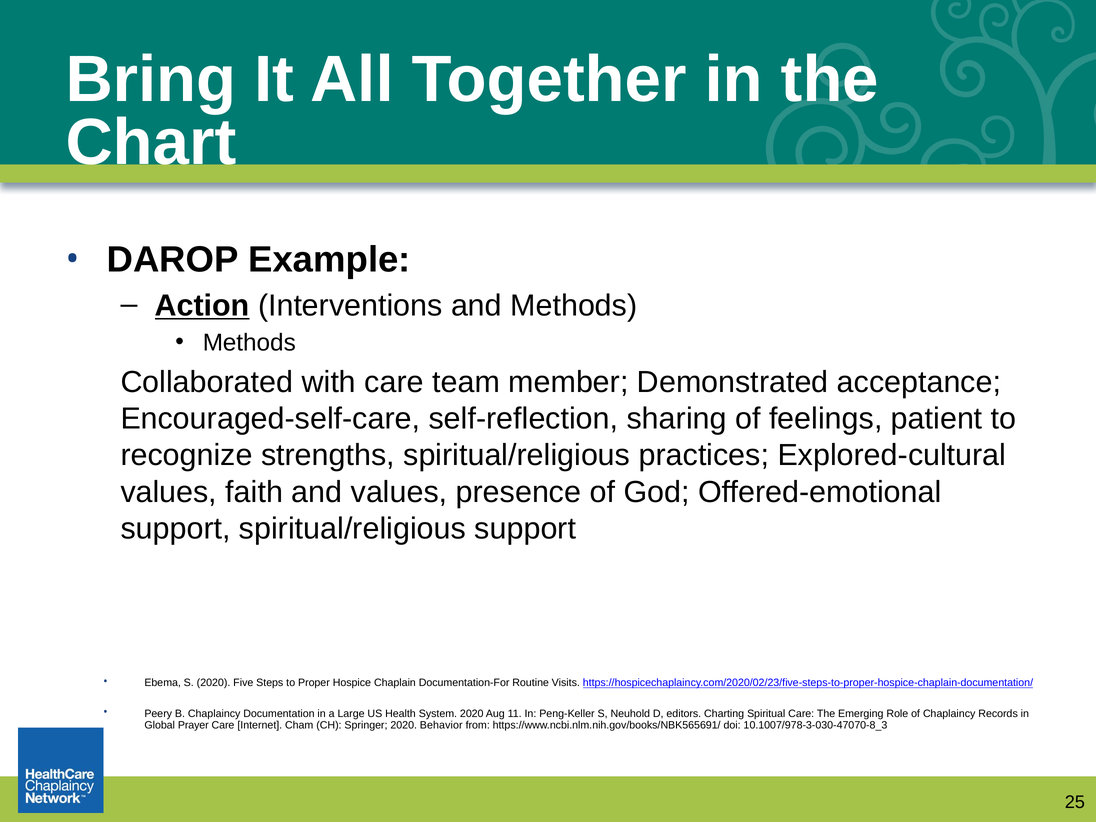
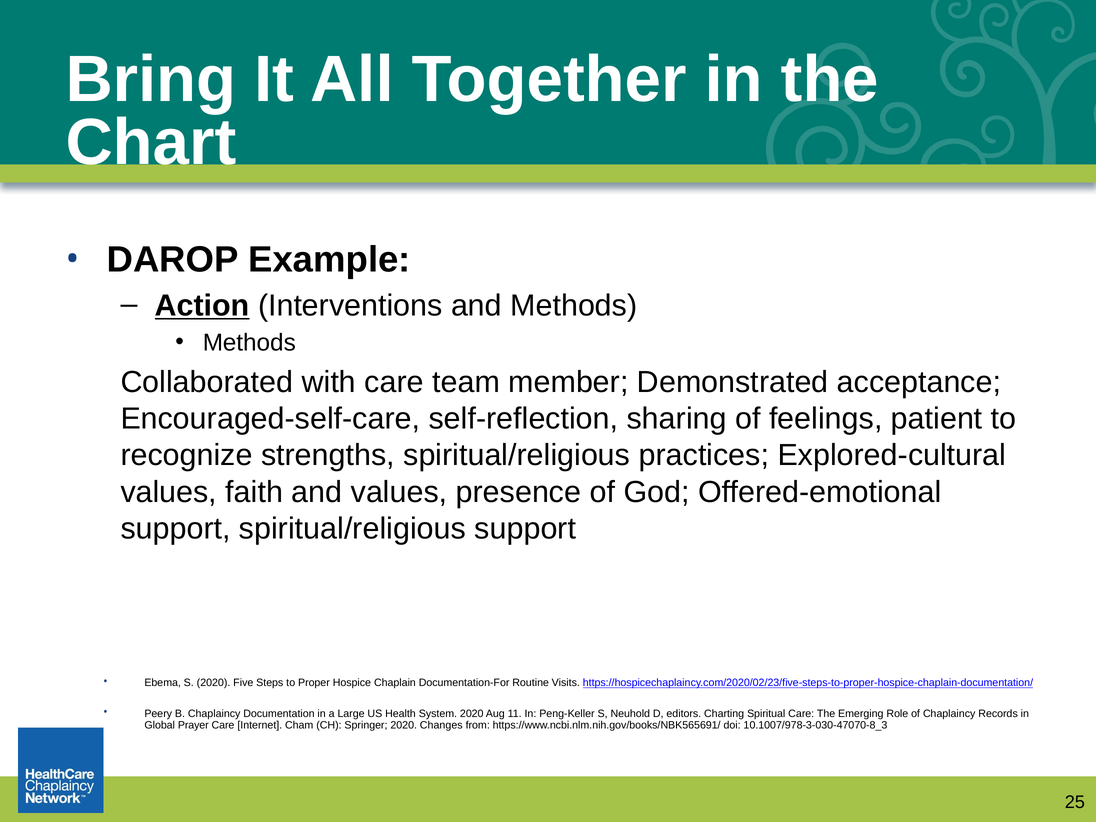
Behavior: Behavior -> Changes
